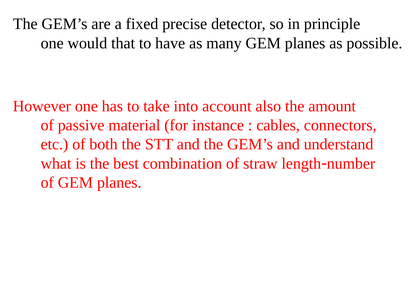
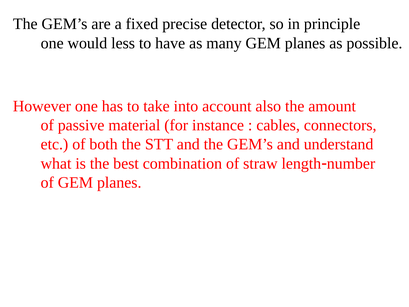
that: that -> less
